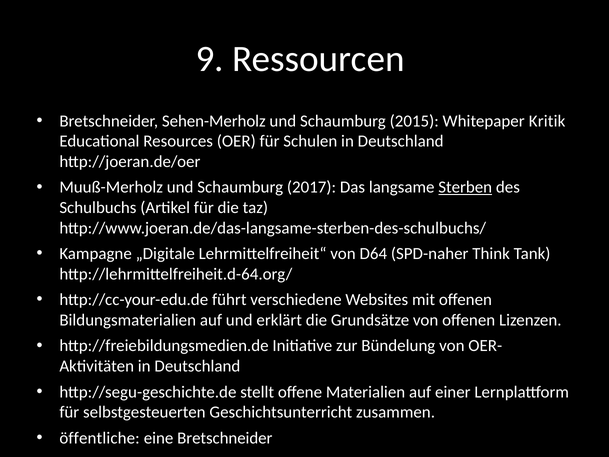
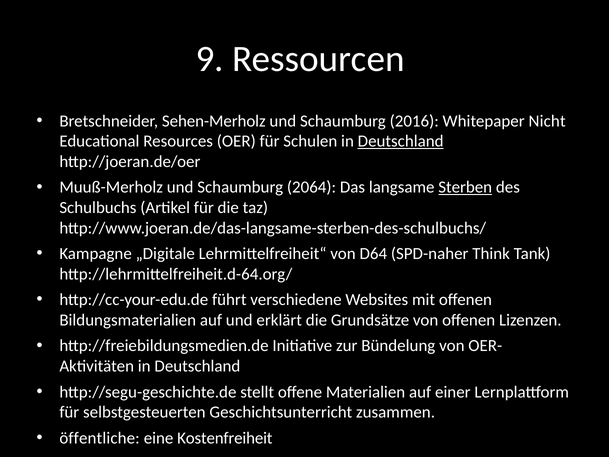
2015: 2015 -> 2016
Kritik: Kritik -> Nicht
Deutschland at (401, 141) underline: none -> present
2017: 2017 -> 2064
eine Bretschneider: Bretschneider -> Kostenfreiheit
